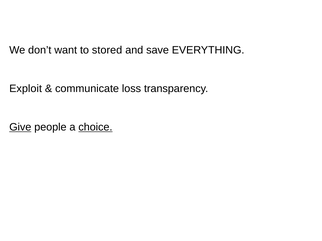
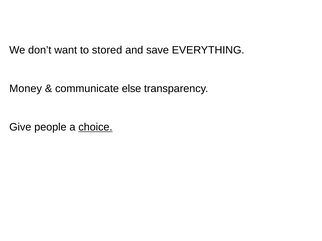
Exploit: Exploit -> Money
loss: loss -> else
Give underline: present -> none
